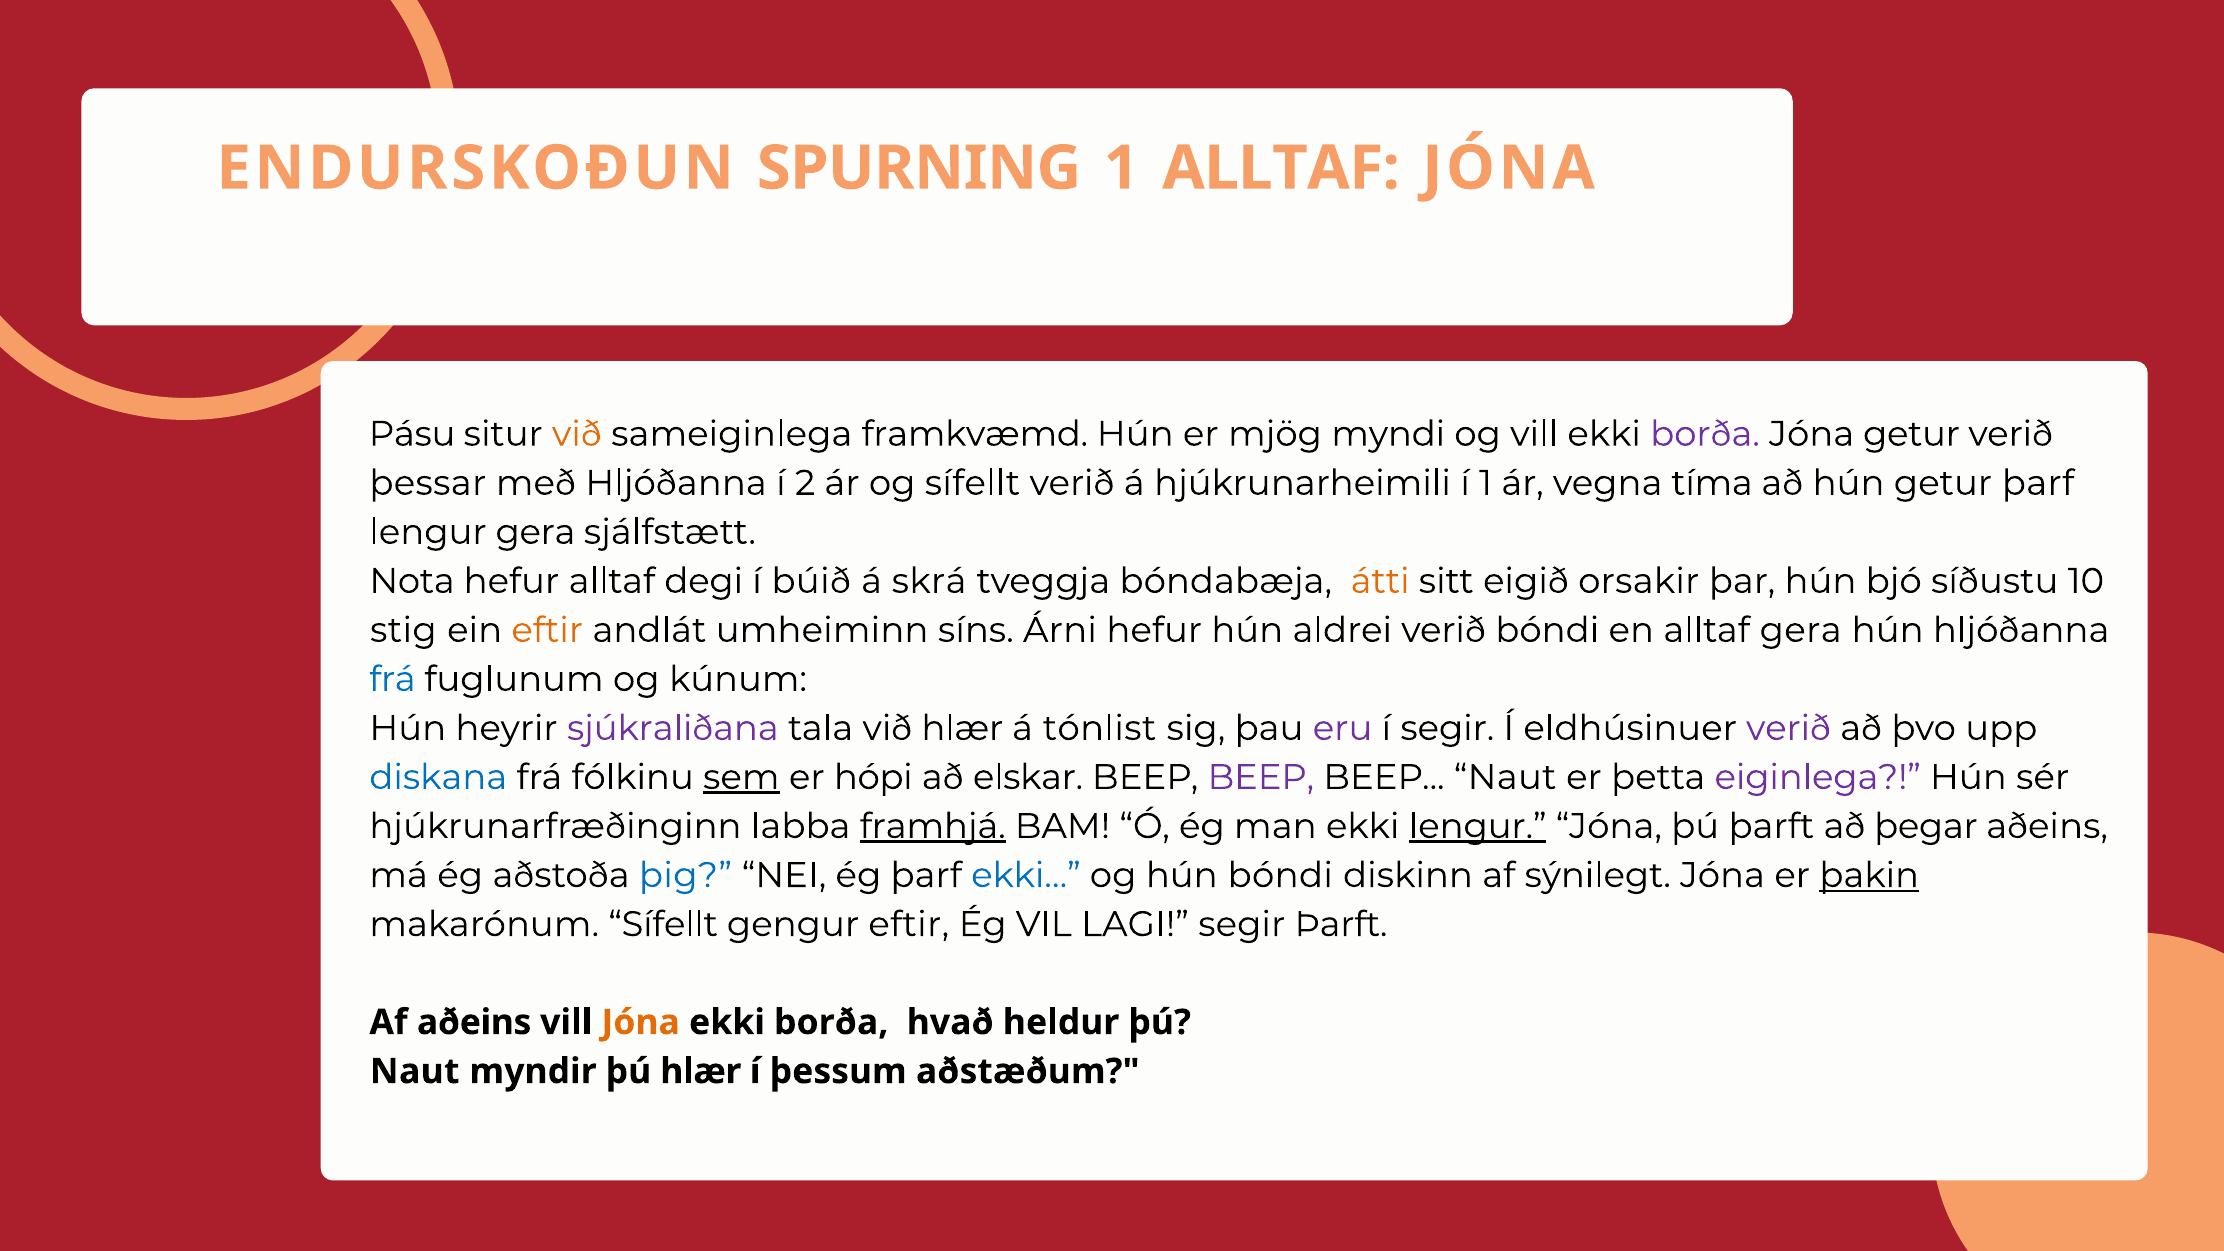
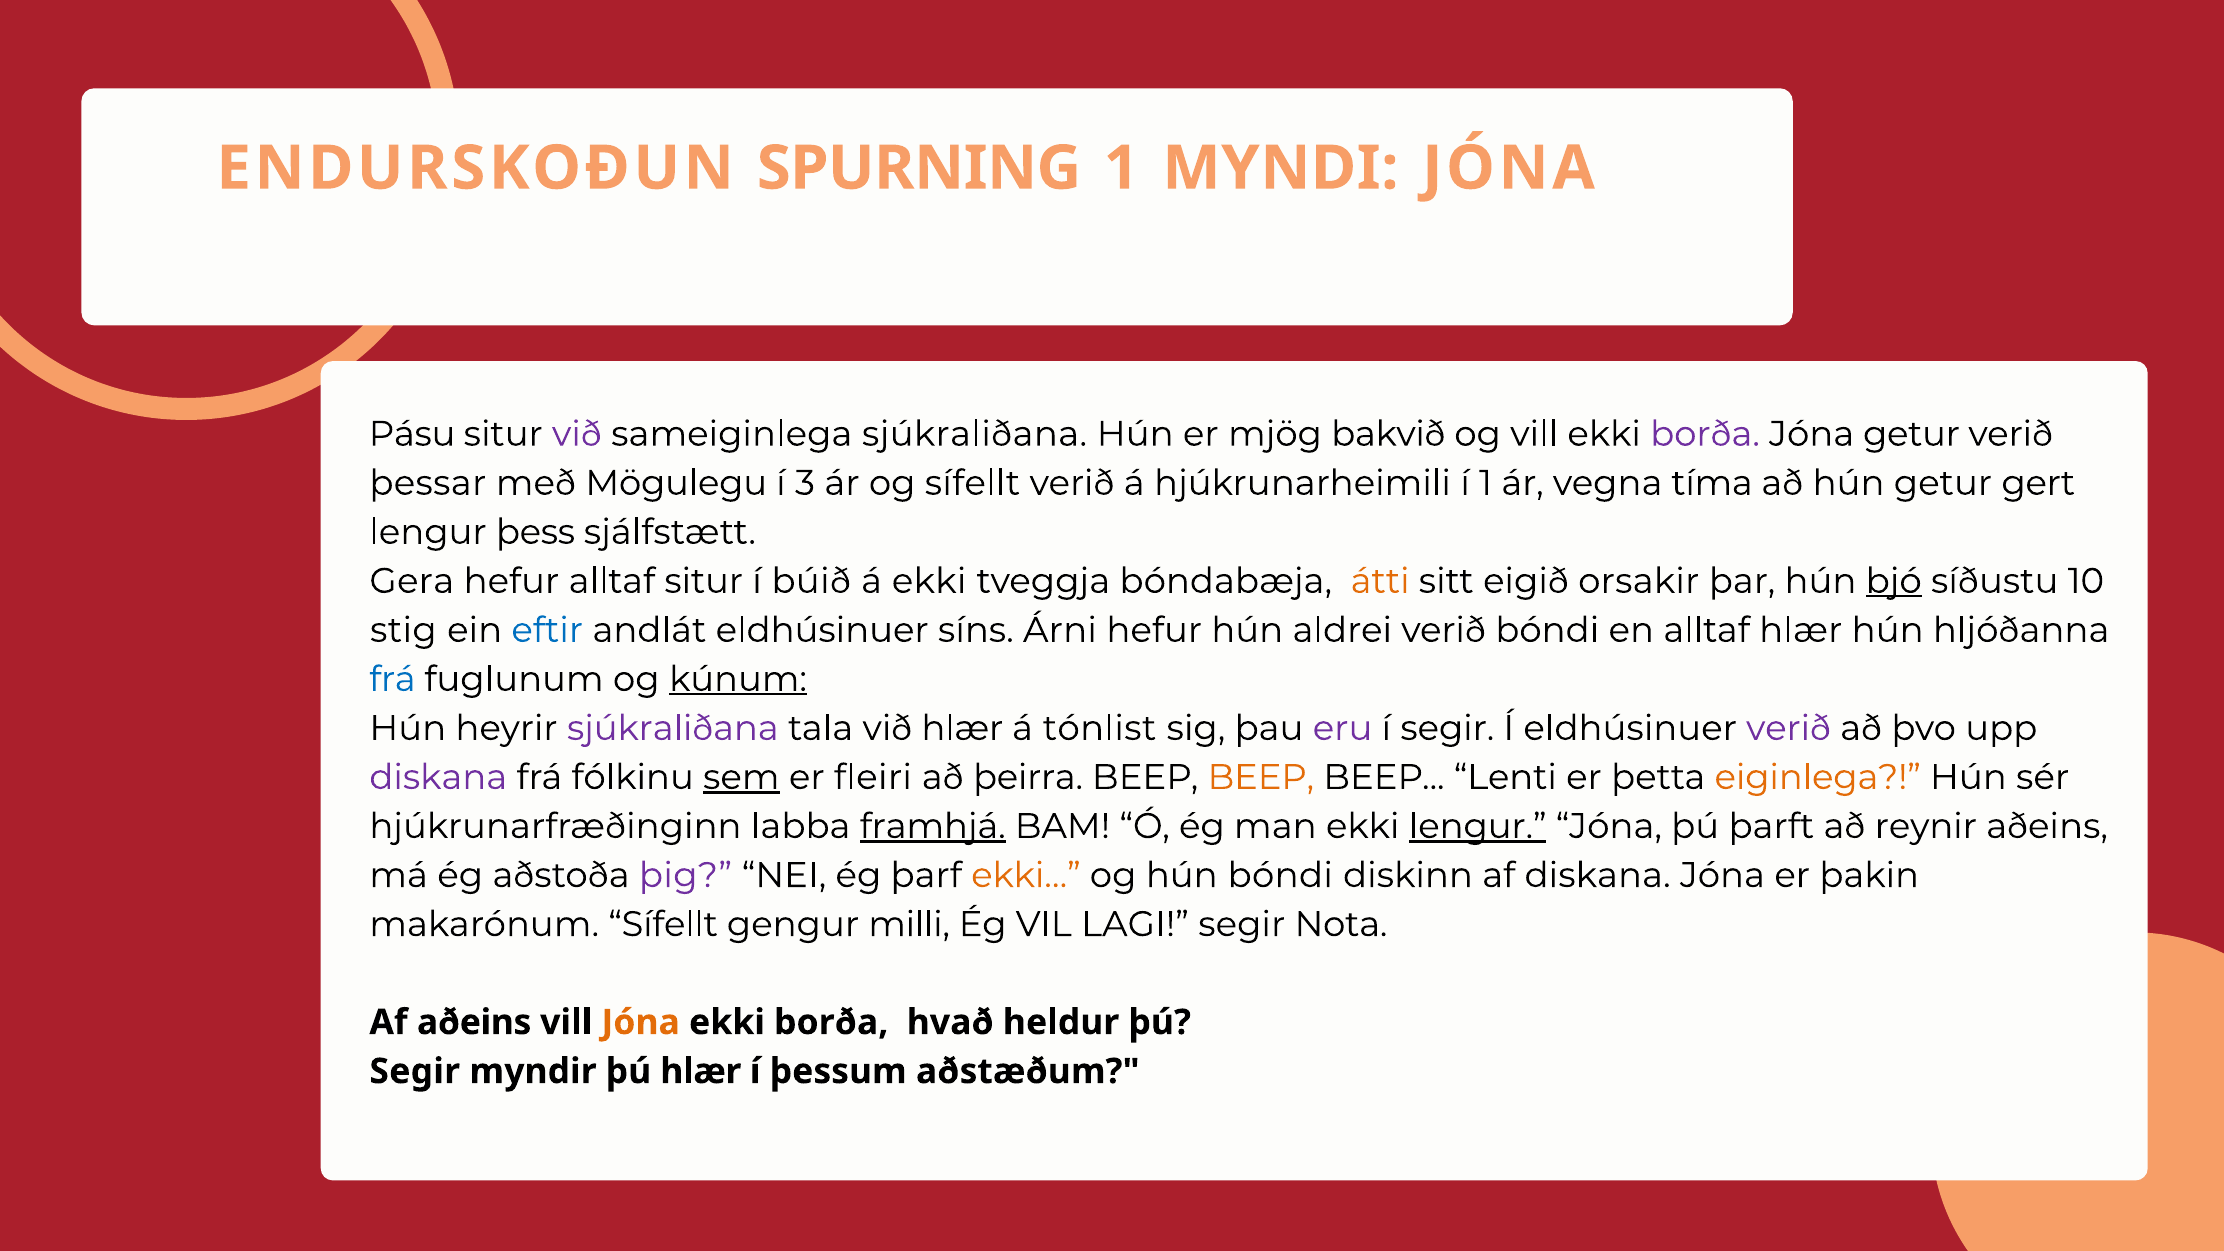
1 ALLTAF: ALLTAF -> MYNDI
við at (577, 434) colour: orange -> purple
sameiginlega framkvæmd: framkvæmd -> sjúkraliðana
myndi: myndi -> bakvið
með Hljóðanna: Hljóðanna -> Mögulegu
2: 2 -> 3
getur þarf: þarf -> gert
lengur gera: gera -> þess
Nota: Nota -> Gera
alltaf degi: degi -> situr
á skrá: skrá -> ekki
bjó underline: none -> present
eftir at (547, 630) colour: orange -> blue
andlát umheiminn: umheiminn -> eldhúsinuer
alltaf gera: gera -> hlær
kúnum underline: none -> present
diskana at (438, 777) colour: blue -> purple
hópi: hópi -> fleiri
elskar: elskar -> þeirra
BEEP at (1261, 777) colour: purple -> orange
BEEP Naut: Naut -> Lenti
eiginlega colour: purple -> orange
þegar: þegar -> reynir
þig colour: blue -> purple
ekki… colour: blue -> orange
af sýnilegt: sýnilegt -> diskana
þakin underline: present -> none
gengur eftir: eftir -> milli
segir Þarft: Þarft -> Nota
Naut at (415, 1071): Naut -> Segir
